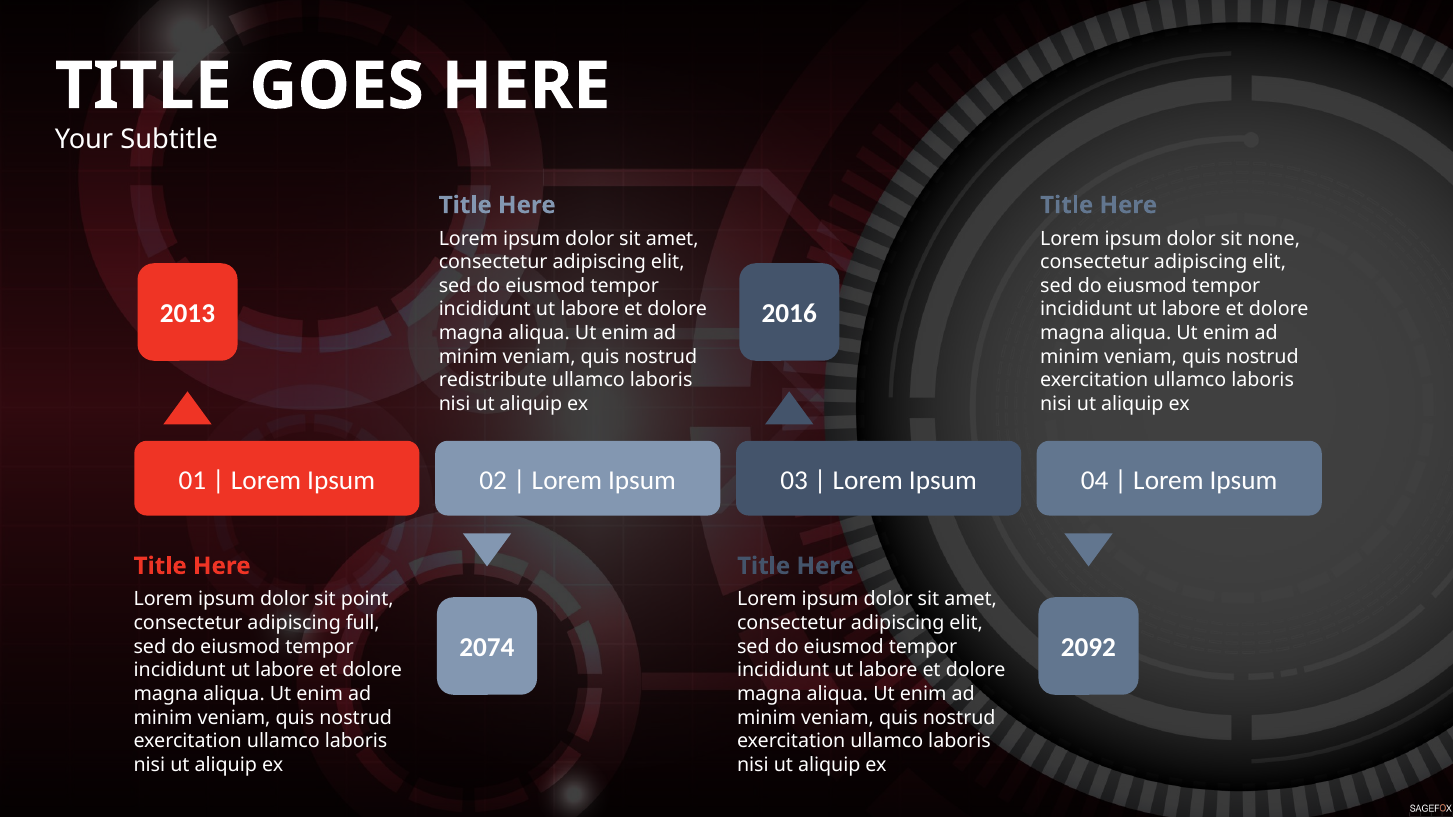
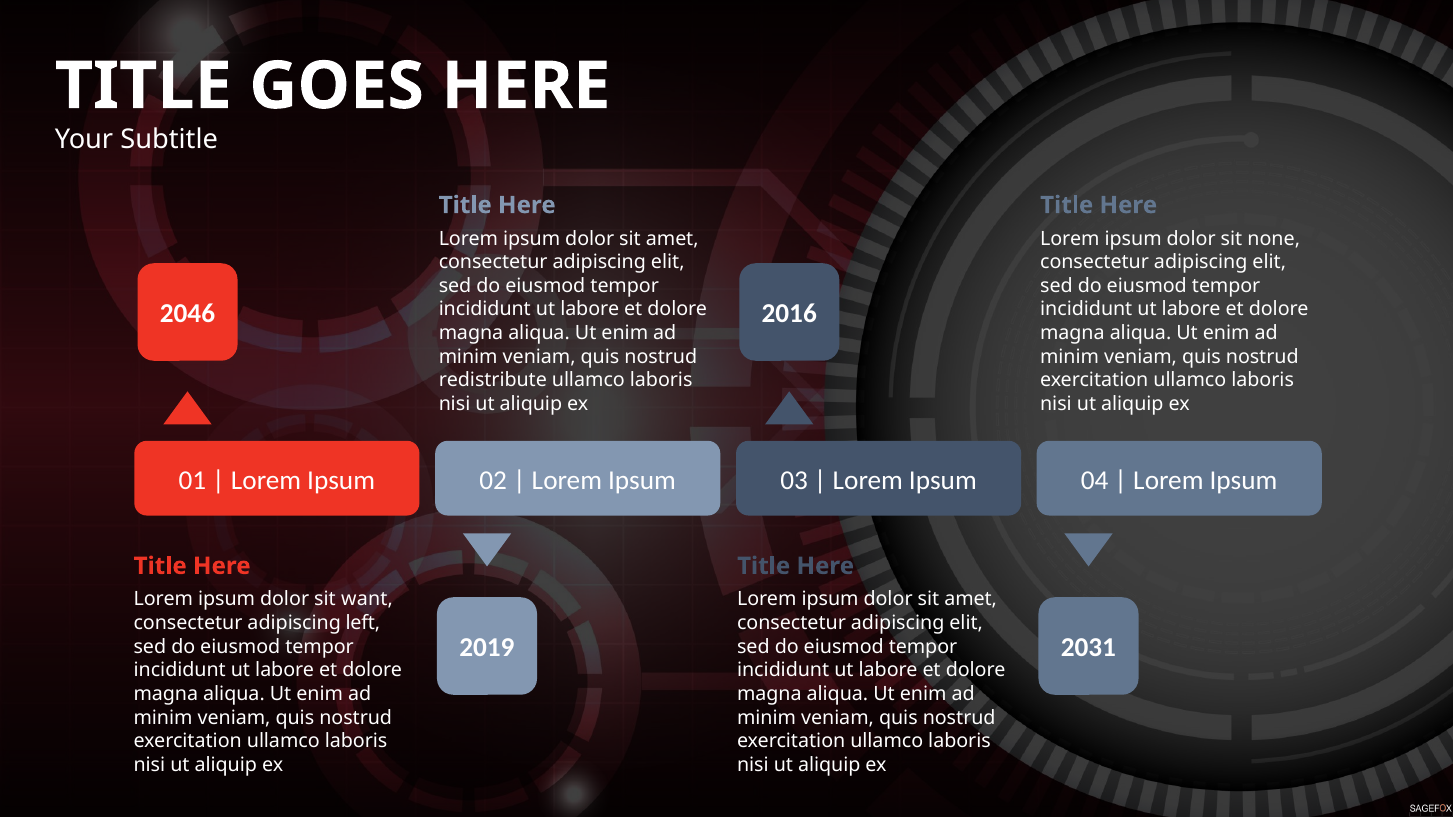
2013: 2013 -> 2046
point: point -> want
full: full -> left
2074: 2074 -> 2019
2092: 2092 -> 2031
